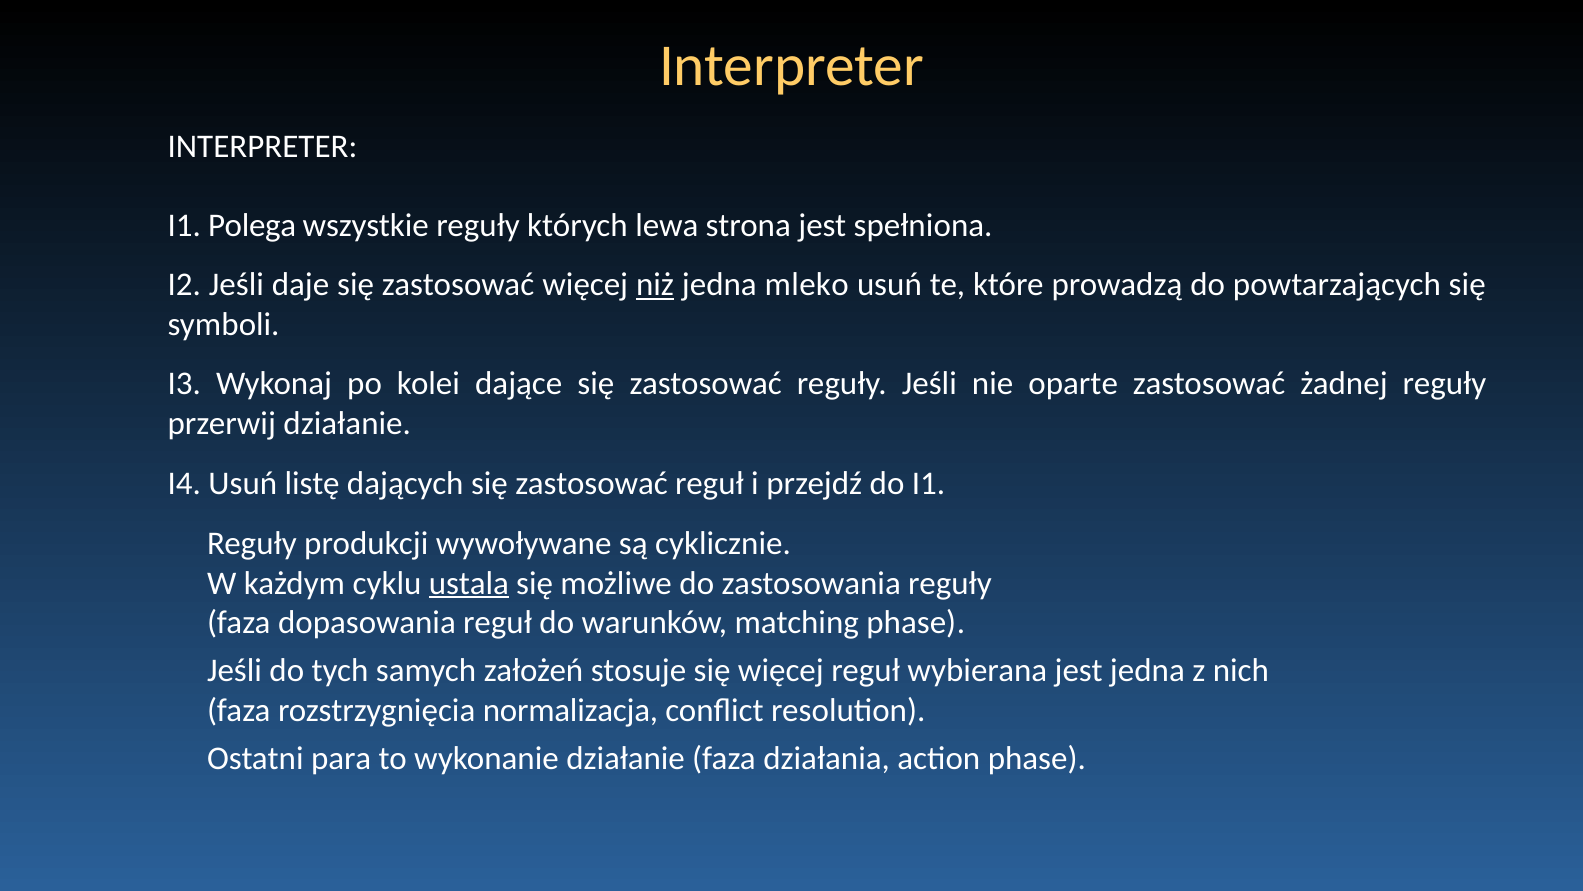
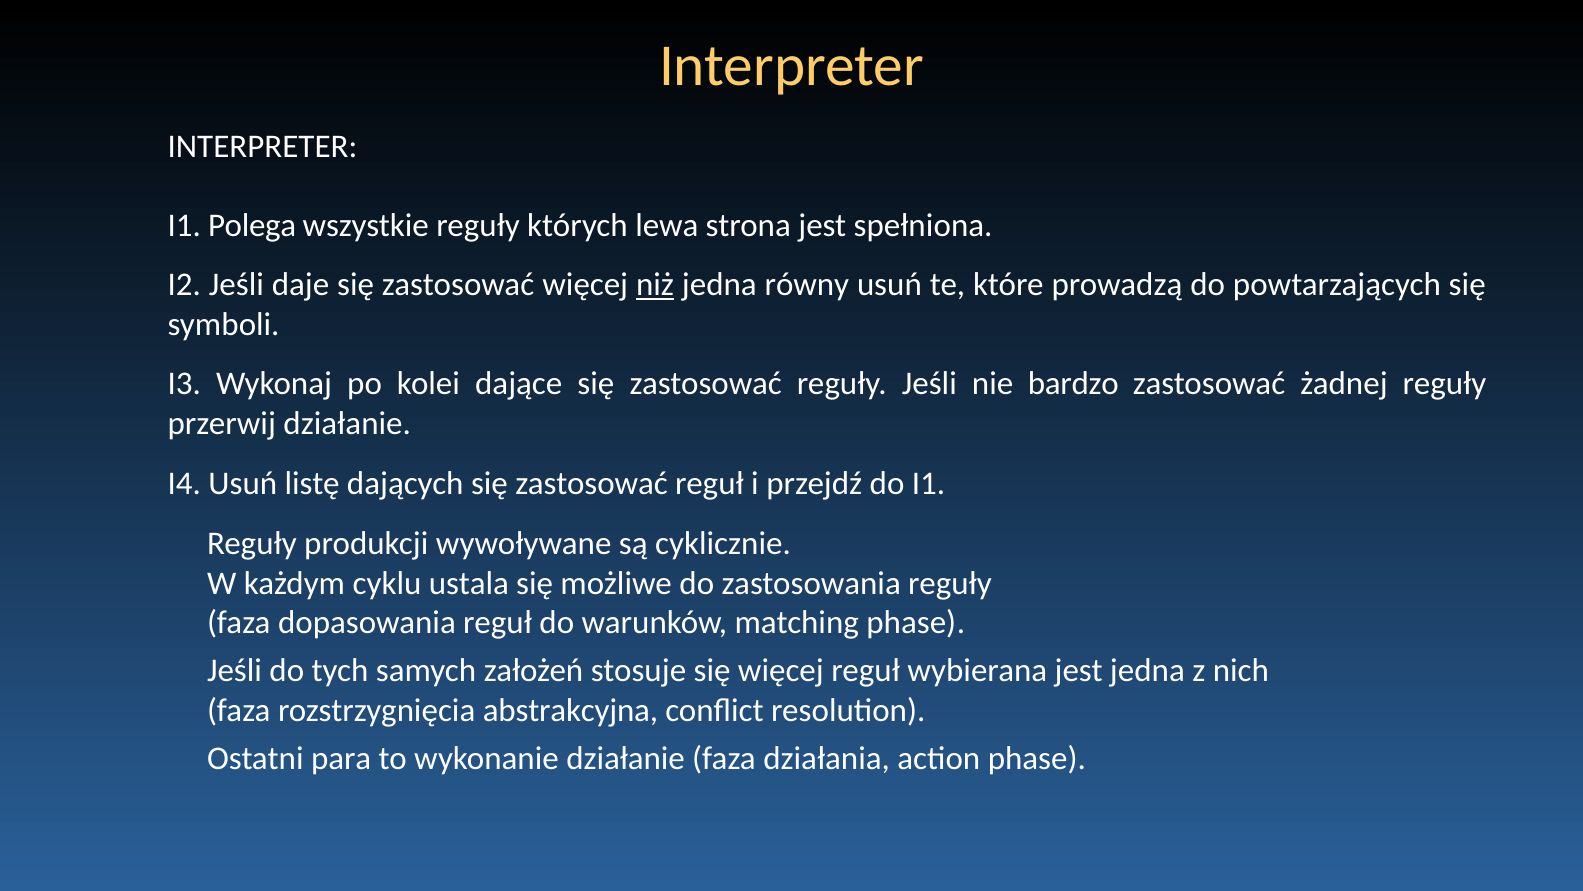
mleko: mleko -> równy
oparte: oparte -> bardzo
ustala underline: present -> none
normalizacja: normalizacja -> abstrakcyjna
